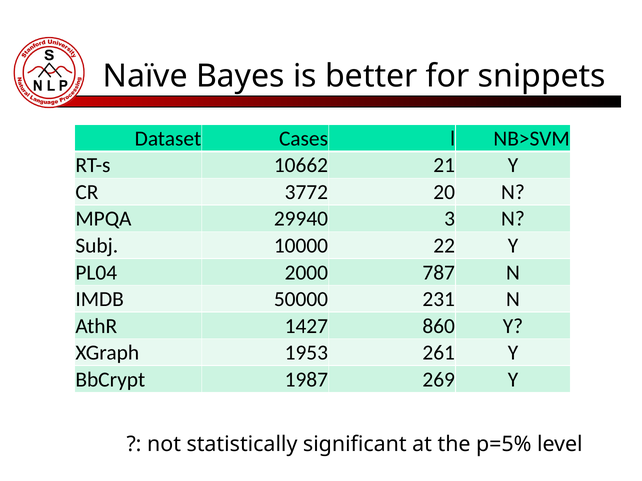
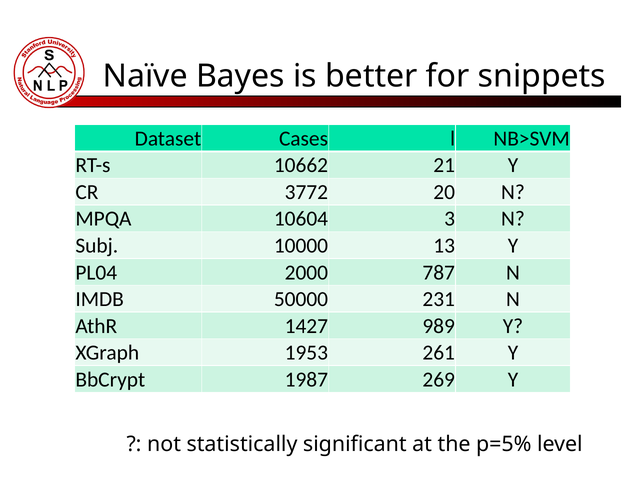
29940: 29940 -> 10604
22: 22 -> 13
860: 860 -> 989
